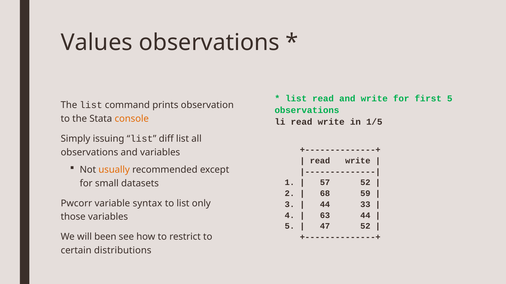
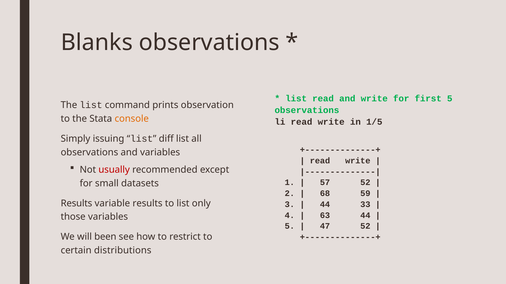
Values: Values -> Blanks
usually colour: orange -> red
Pwcorr at (76, 204): Pwcorr -> Results
variable syntax: syntax -> results
